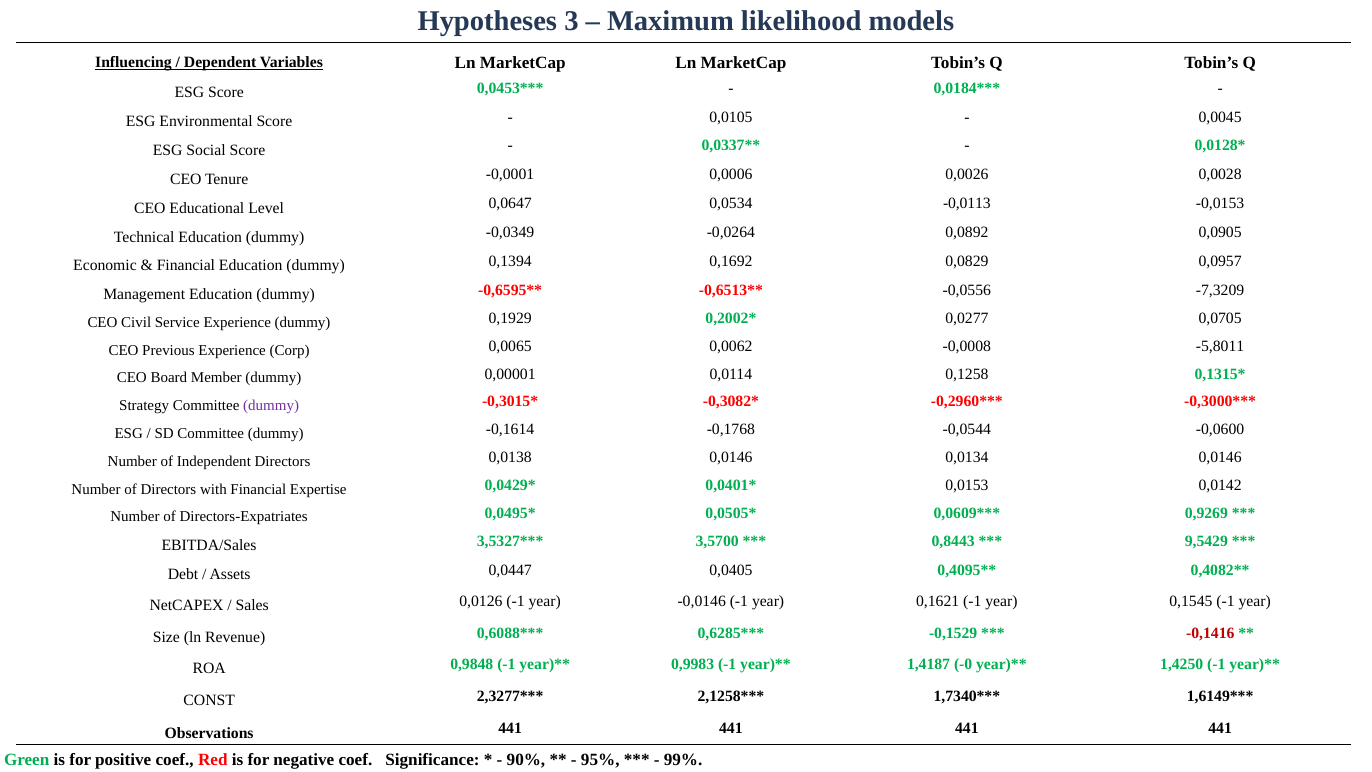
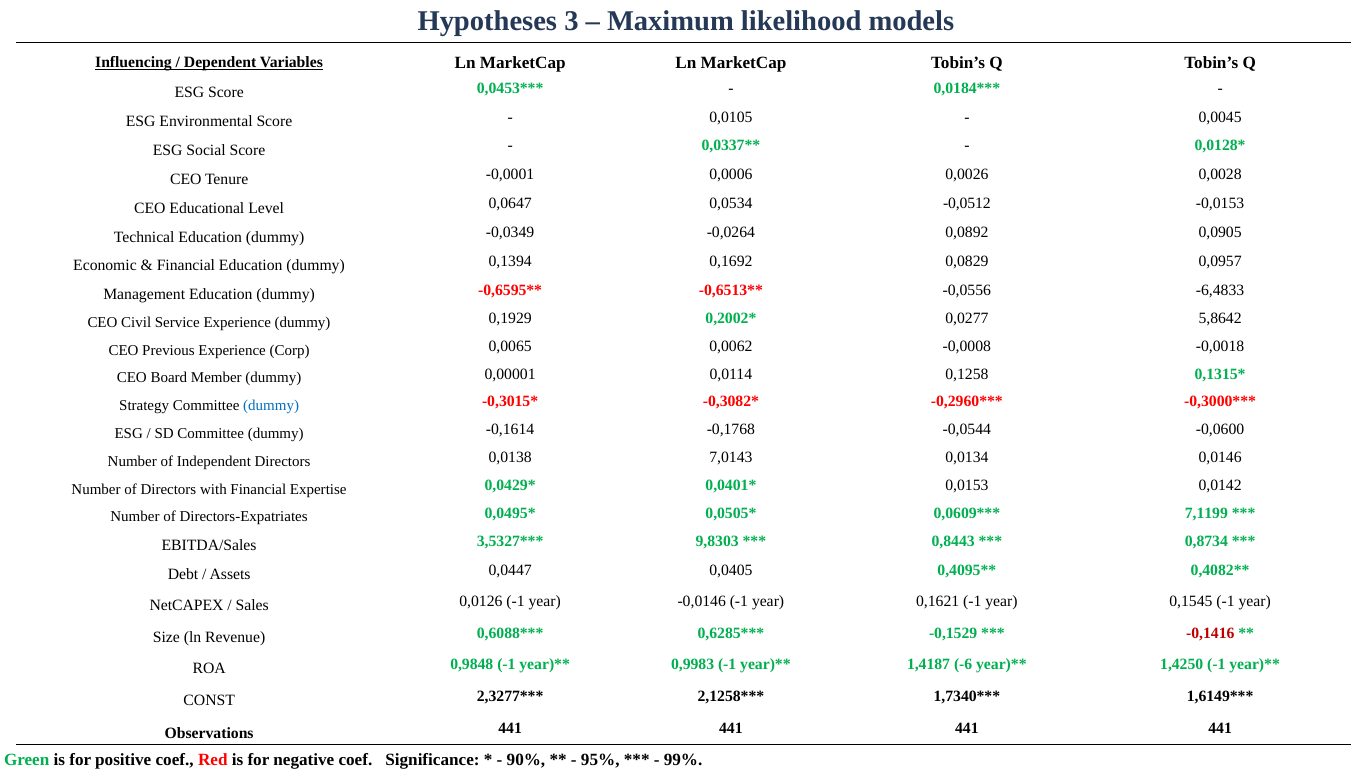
-0,0113: -0,0113 -> -0,0512
-7,3209: -7,3209 -> -6,4833
0,0705: 0,0705 -> 5,8642
-5,8011: -5,8011 -> -0,0018
dummy at (271, 405) colour: purple -> blue
0,0138 0,0146: 0,0146 -> 7,0143
0,9269: 0,9269 -> 7,1199
3,5700: 3,5700 -> 9,8303
9,5429: 9,5429 -> 0,8734
-0: -0 -> -6
